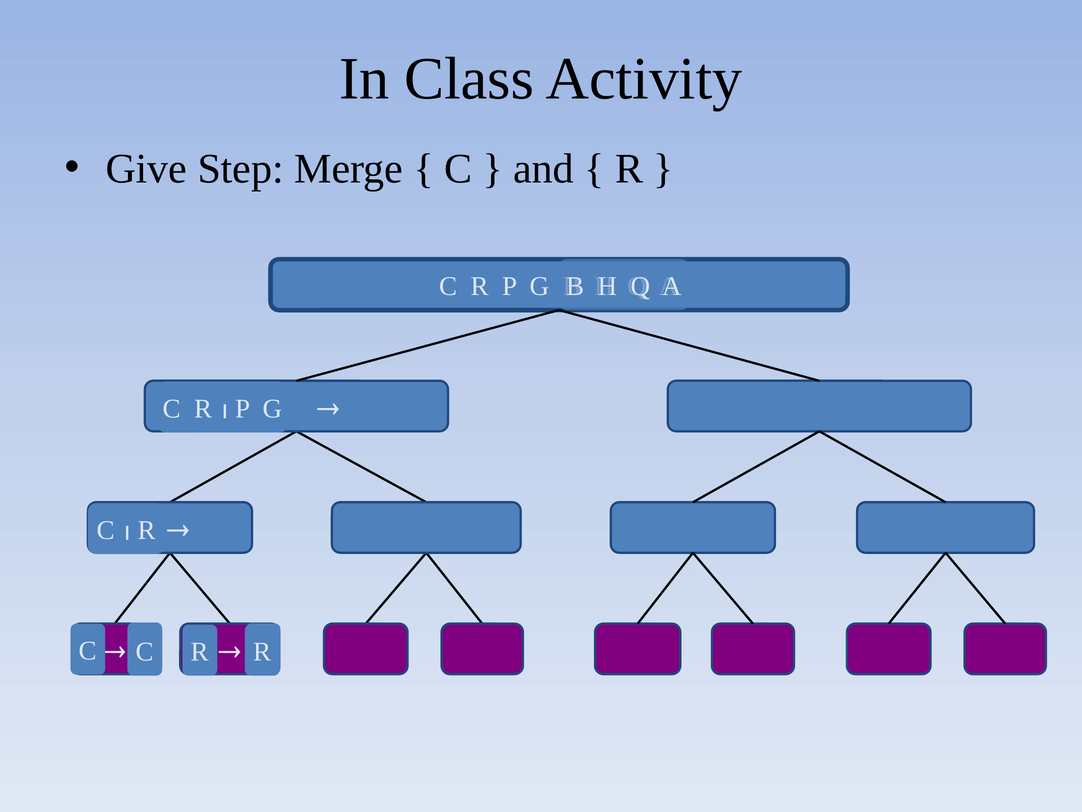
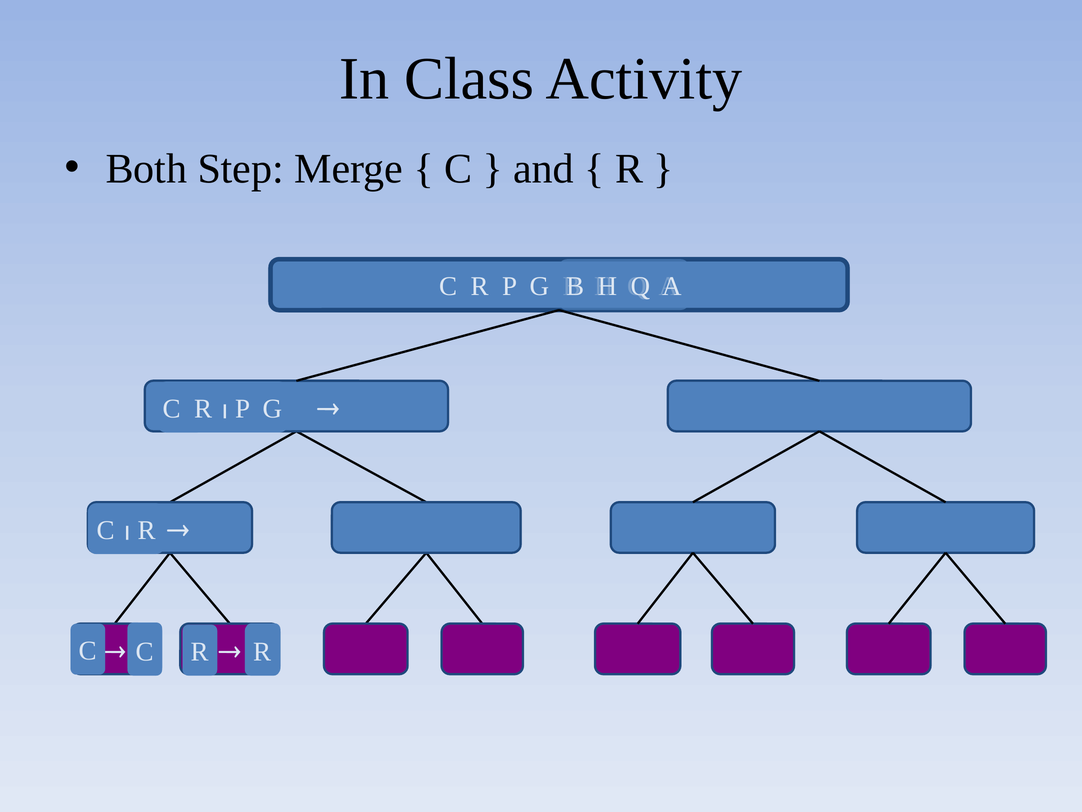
Give: Give -> Both
